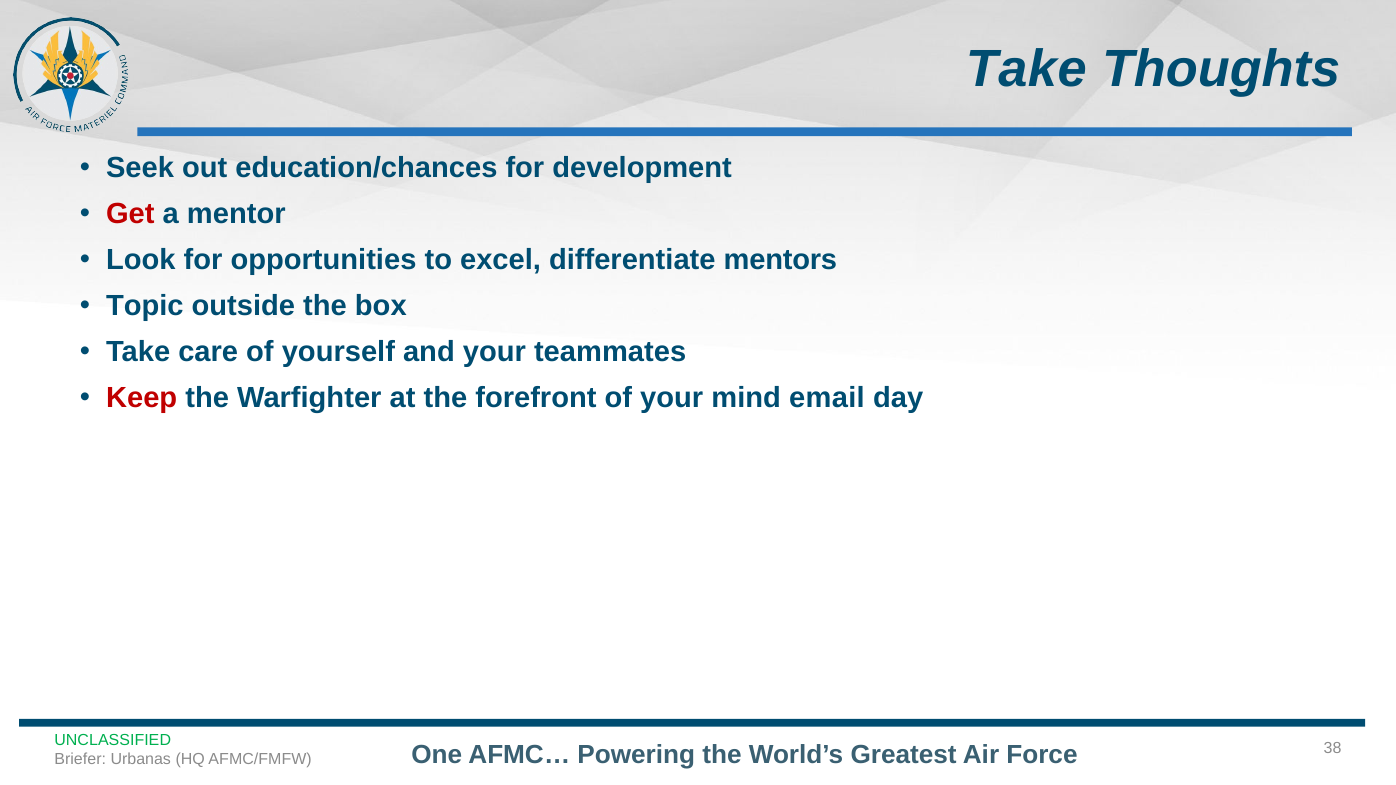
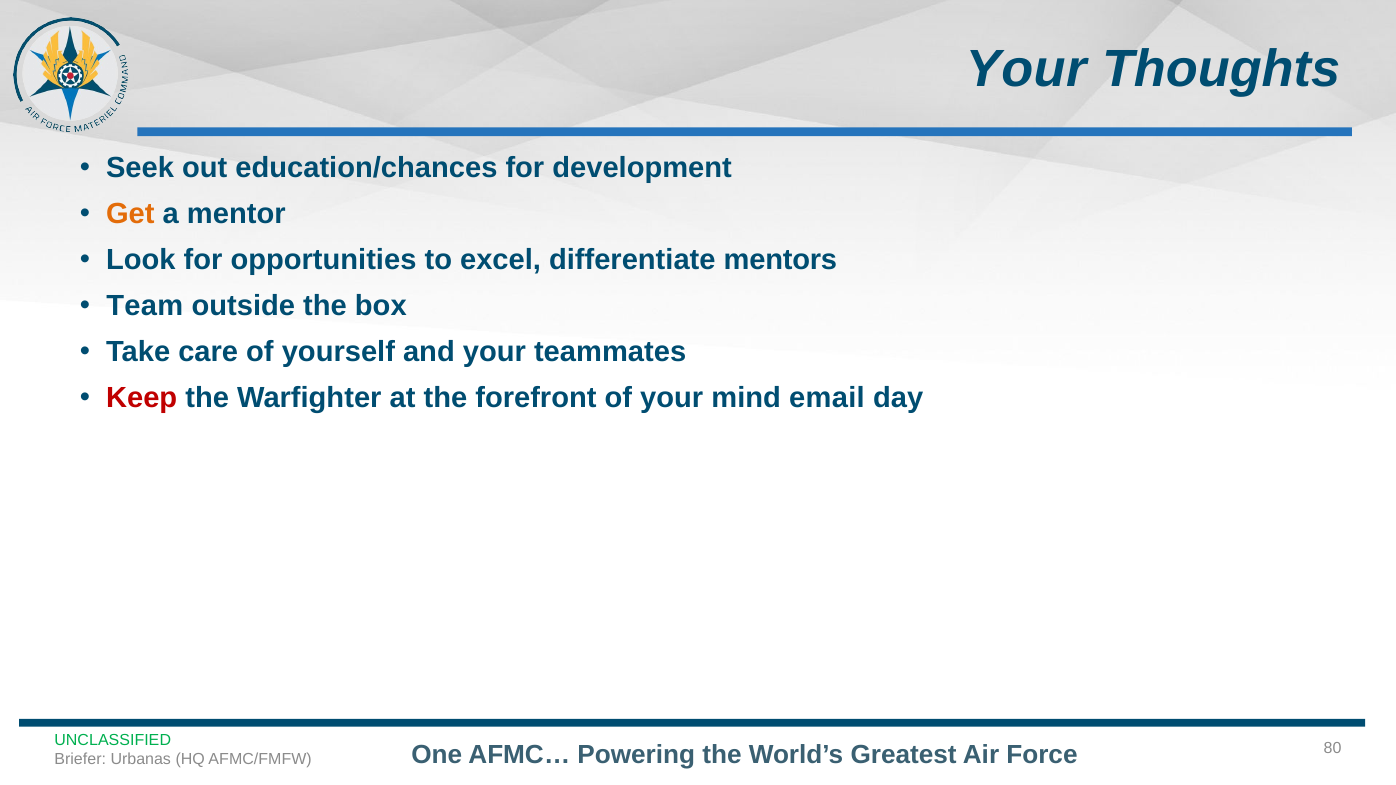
Take at (1026, 69): Take -> Your
Get colour: red -> orange
Topic: Topic -> Team
38: 38 -> 80
